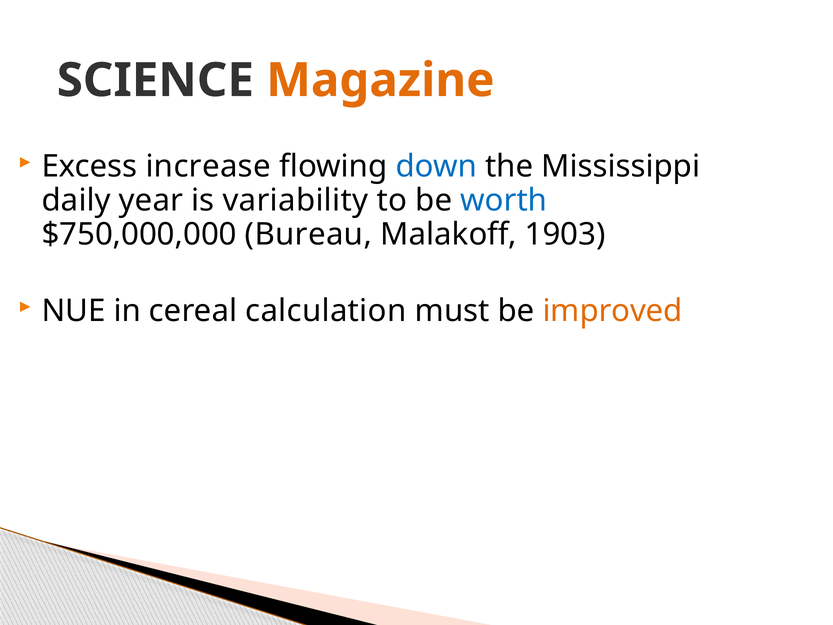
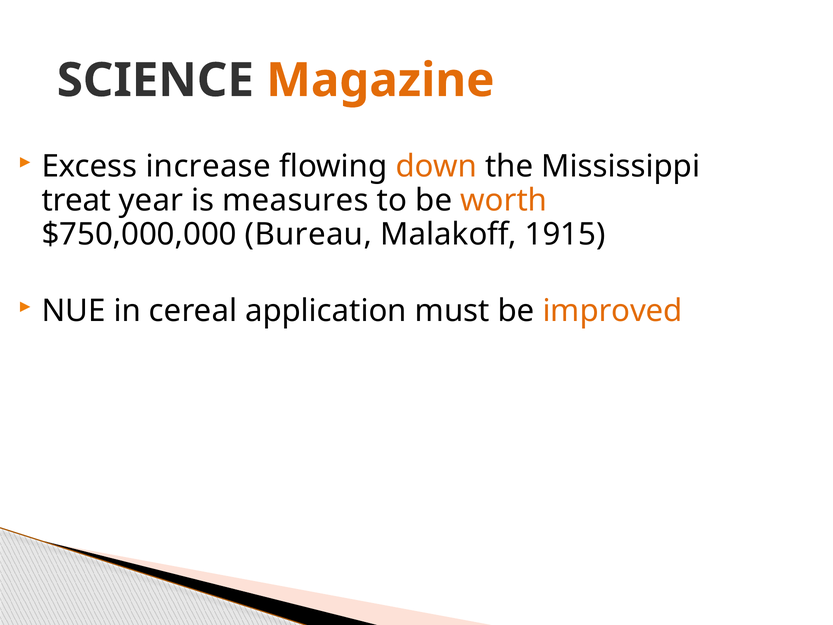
down colour: blue -> orange
daily: daily -> treat
variability: variability -> measures
worth colour: blue -> orange
1903: 1903 -> 1915
calculation: calculation -> application
